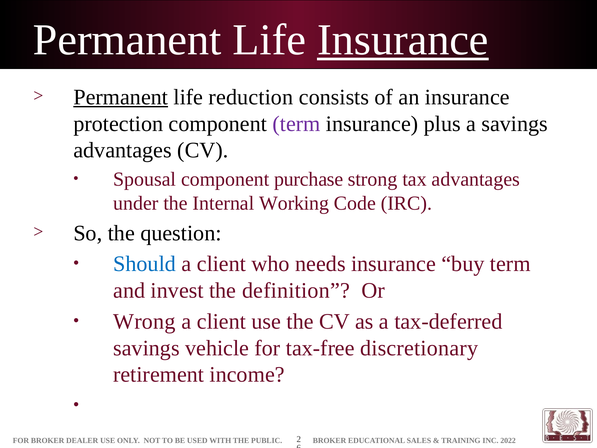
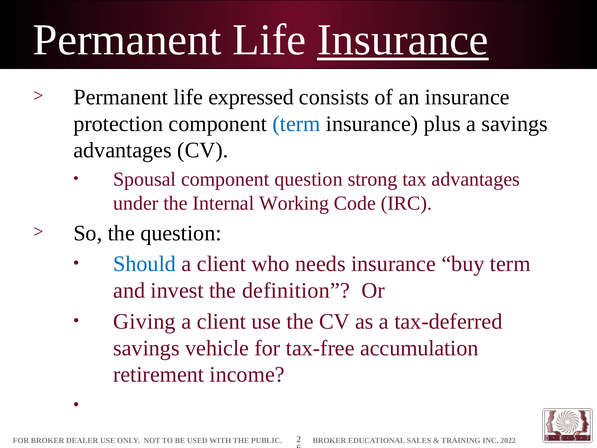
Permanent at (121, 97) underline: present -> none
reduction: reduction -> expressed
term at (296, 124) colour: purple -> blue
component purchase: purchase -> question
Wrong: Wrong -> Giving
discretionary: discretionary -> accumulation
